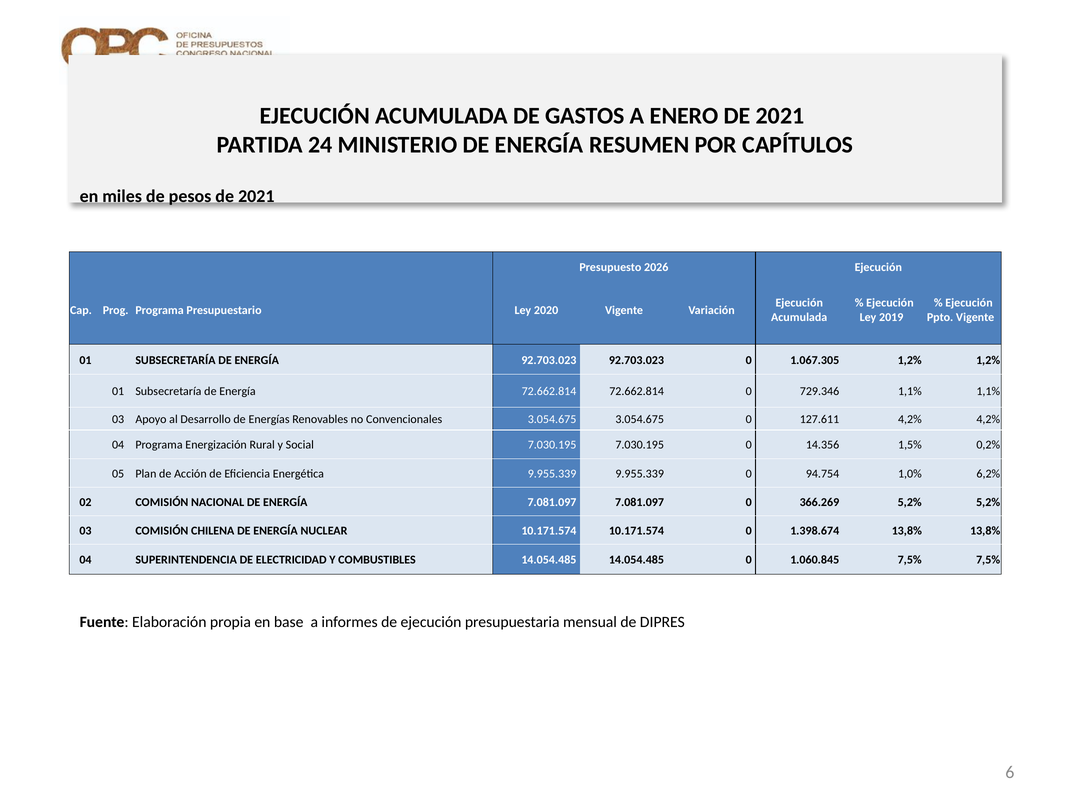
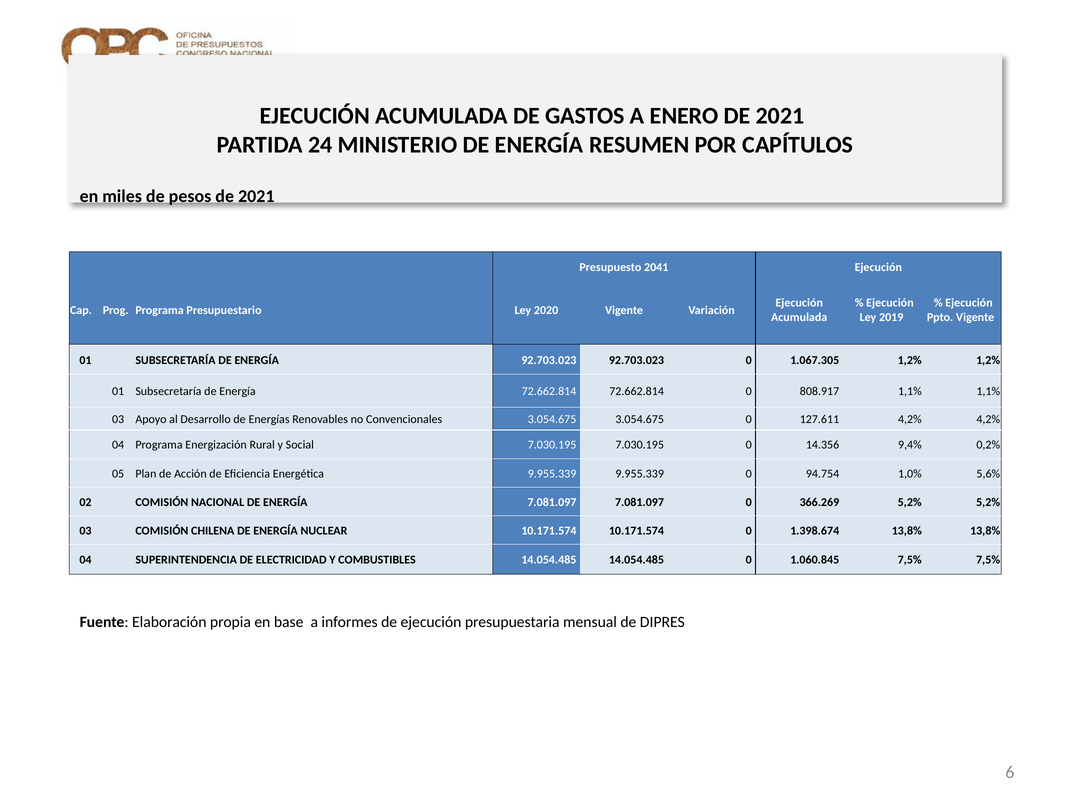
2026: 2026 -> 2041
729.346: 729.346 -> 808.917
1,5%: 1,5% -> 9,4%
6,2%: 6,2% -> 5,6%
